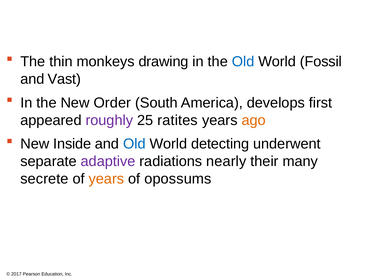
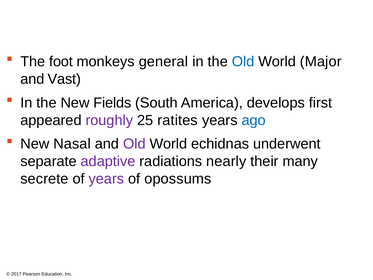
thin: thin -> foot
drawing: drawing -> general
Fossil: Fossil -> Major
Order: Order -> Fields
ago colour: orange -> blue
Inside: Inside -> Nasal
Old at (134, 144) colour: blue -> purple
detecting: detecting -> echidnas
years at (106, 179) colour: orange -> purple
